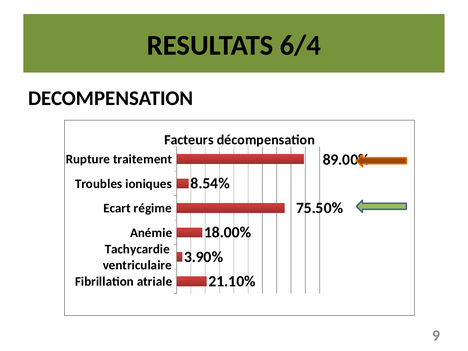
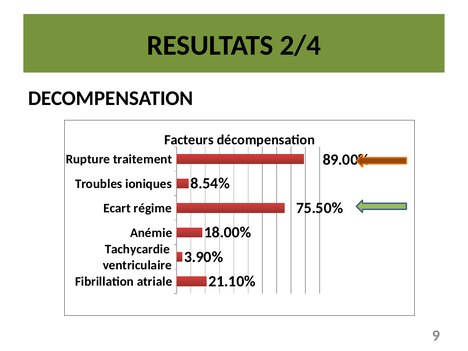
6/4: 6/4 -> 2/4
